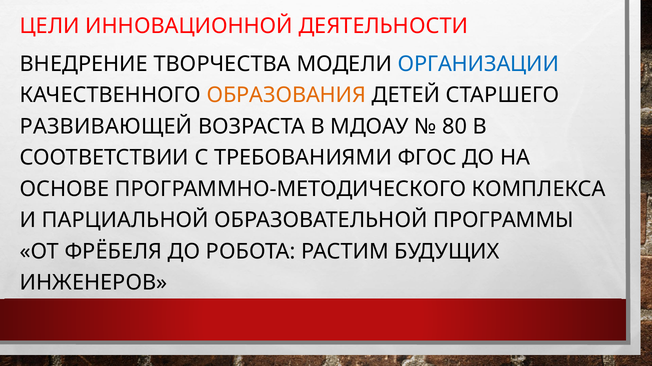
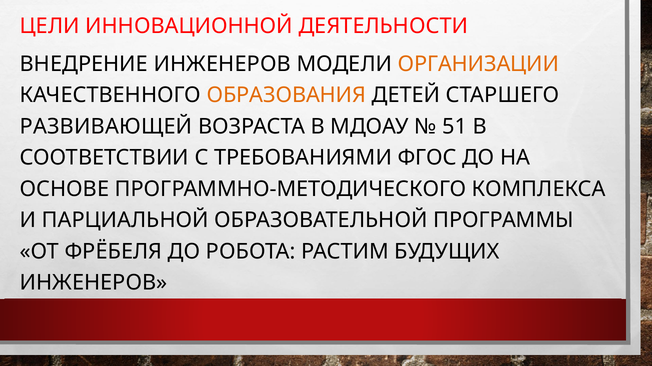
ВНЕДРЕНИЕ ТВОРЧЕСТВА: ТВОРЧЕСТВА -> ИНЖЕНЕРОВ
ОРГАНИЗАЦИИ colour: blue -> orange
80: 80 -> 51
